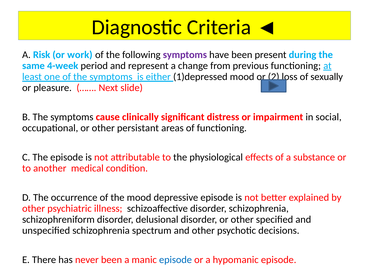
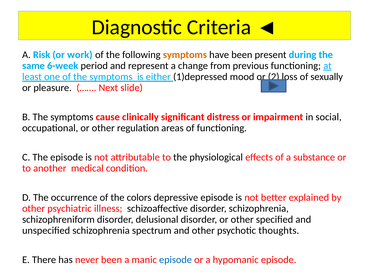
symptoms at (185, 55) colour: purple -> orange
4-week: 4-week -> 6-week
persistant: persistant -> regulation
the mood: mood -> colors
decisions: decisions -> thoughts
